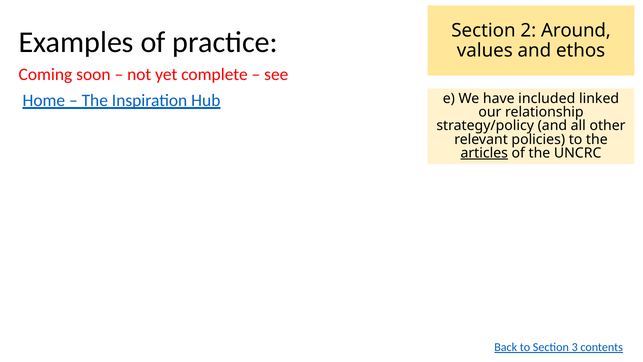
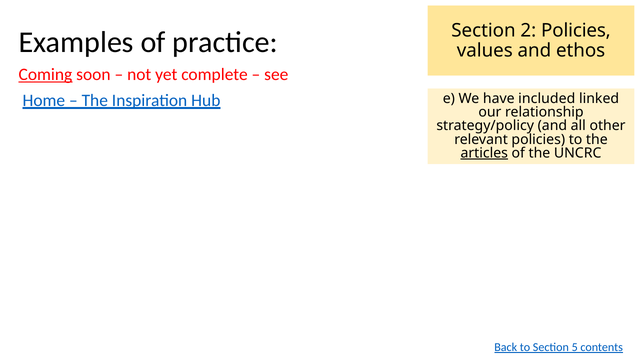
2 Around: Around -> Policies
Coming underline: none -> present
3: 3 -> 5
